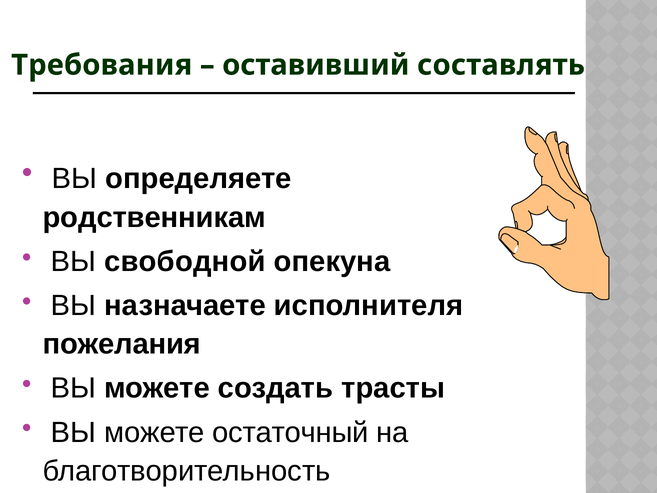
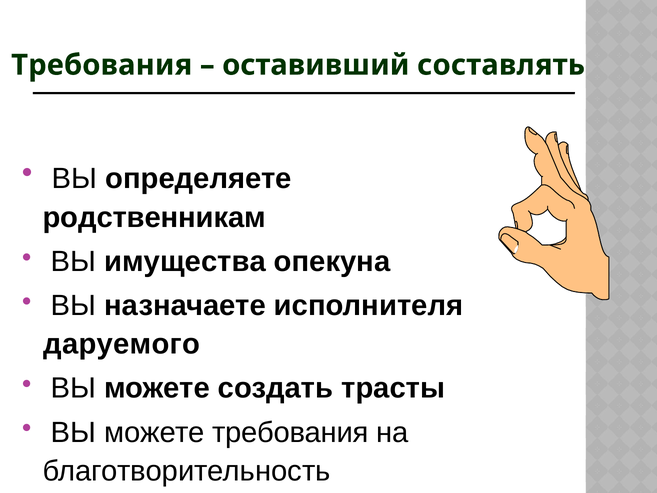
свободной: свободной -> имущества
пожелания: пожелания -> даруемого
можете остаточный: остаточный -> требования
